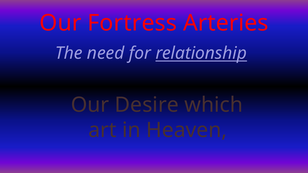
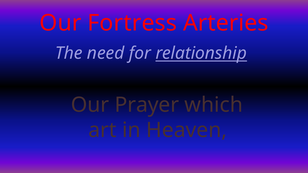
Desire: Desire -> Prayer
